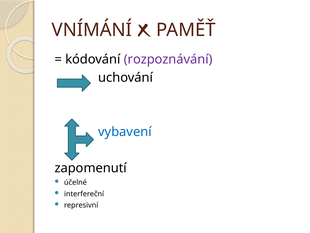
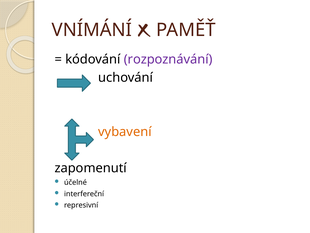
vybavení colour: blue -> orange
